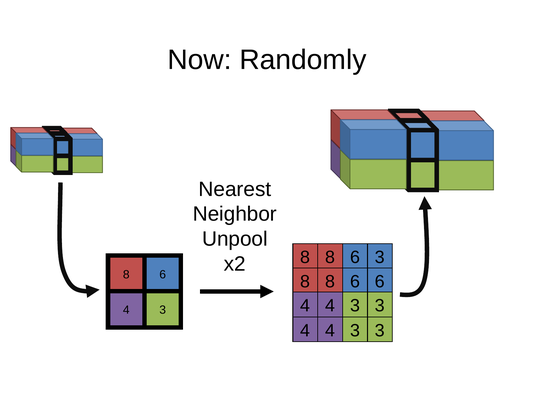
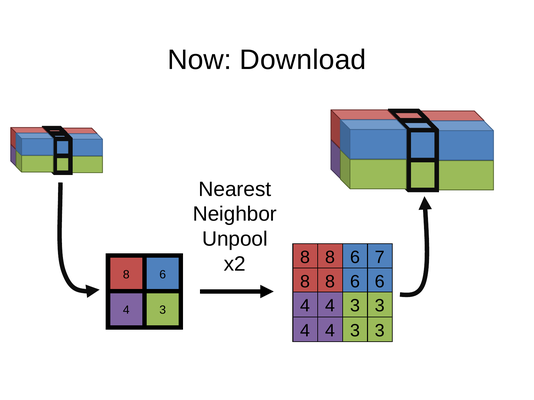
Randomly: Randomly -> Download
x2 3: 3 -> 7
